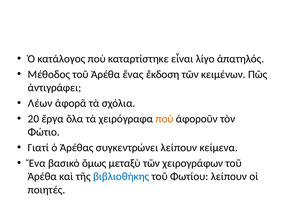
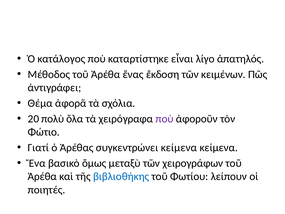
Λέων: Λέων -> Θέμα
ἔργα: ἔργα -> πολὺ
ποὺ at (164, 119) colour: orange -> purple
συγκεντρώνει λείπουν: λείπουν -> κείμενα
